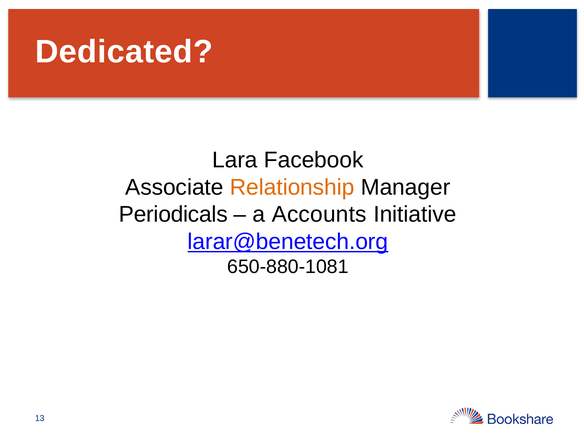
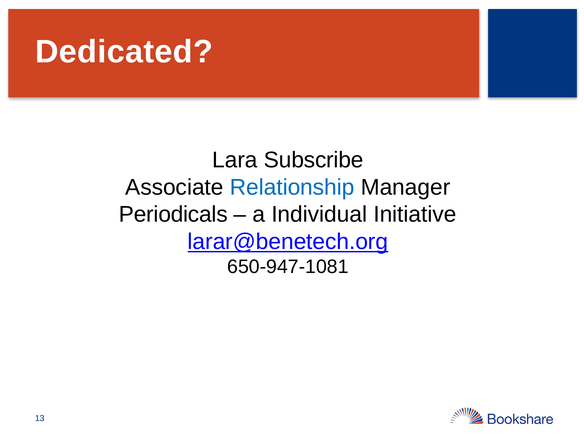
Facebook: Facebook -> Subscribe
Relationship colour: orange -> blue
Accounts: Accounts -> Individual
650-880-1081: 650-880-1081 -> 650-947-1081
